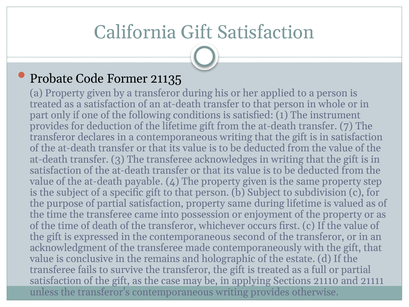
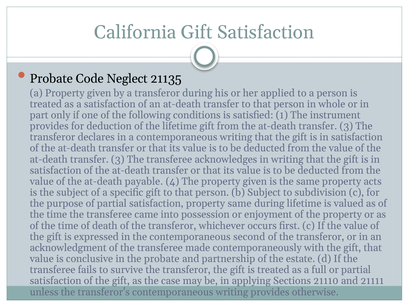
Former: Former -> Neglect
7 at (346, 126): 7 -> 3
step: step -> acts
the remains: remains -> probate
holographic: holographic -> partnership
